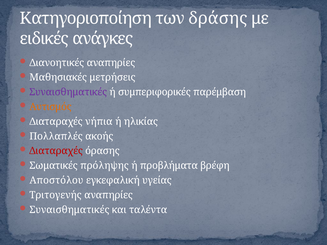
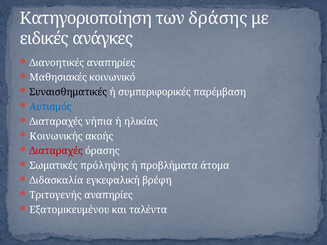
μετρήσεις: μετρήσεις -> κοινωνικό
Συναισθηματικές at (68, 92) colour: purple -> black
Αυτισμός colour: orange -> blue
Πολλαπλές: Πολλαπλές -> Κοινωνικής
βρέφη: βρέφη -> άτομα
Αποστόλου: Αποστόλου -> Διδασκαλία
υγείας: υγείας -> βρέφη
Συναισθηματικές at (69, 210): Συναισθηματικές -> Εξατομικευμένου
